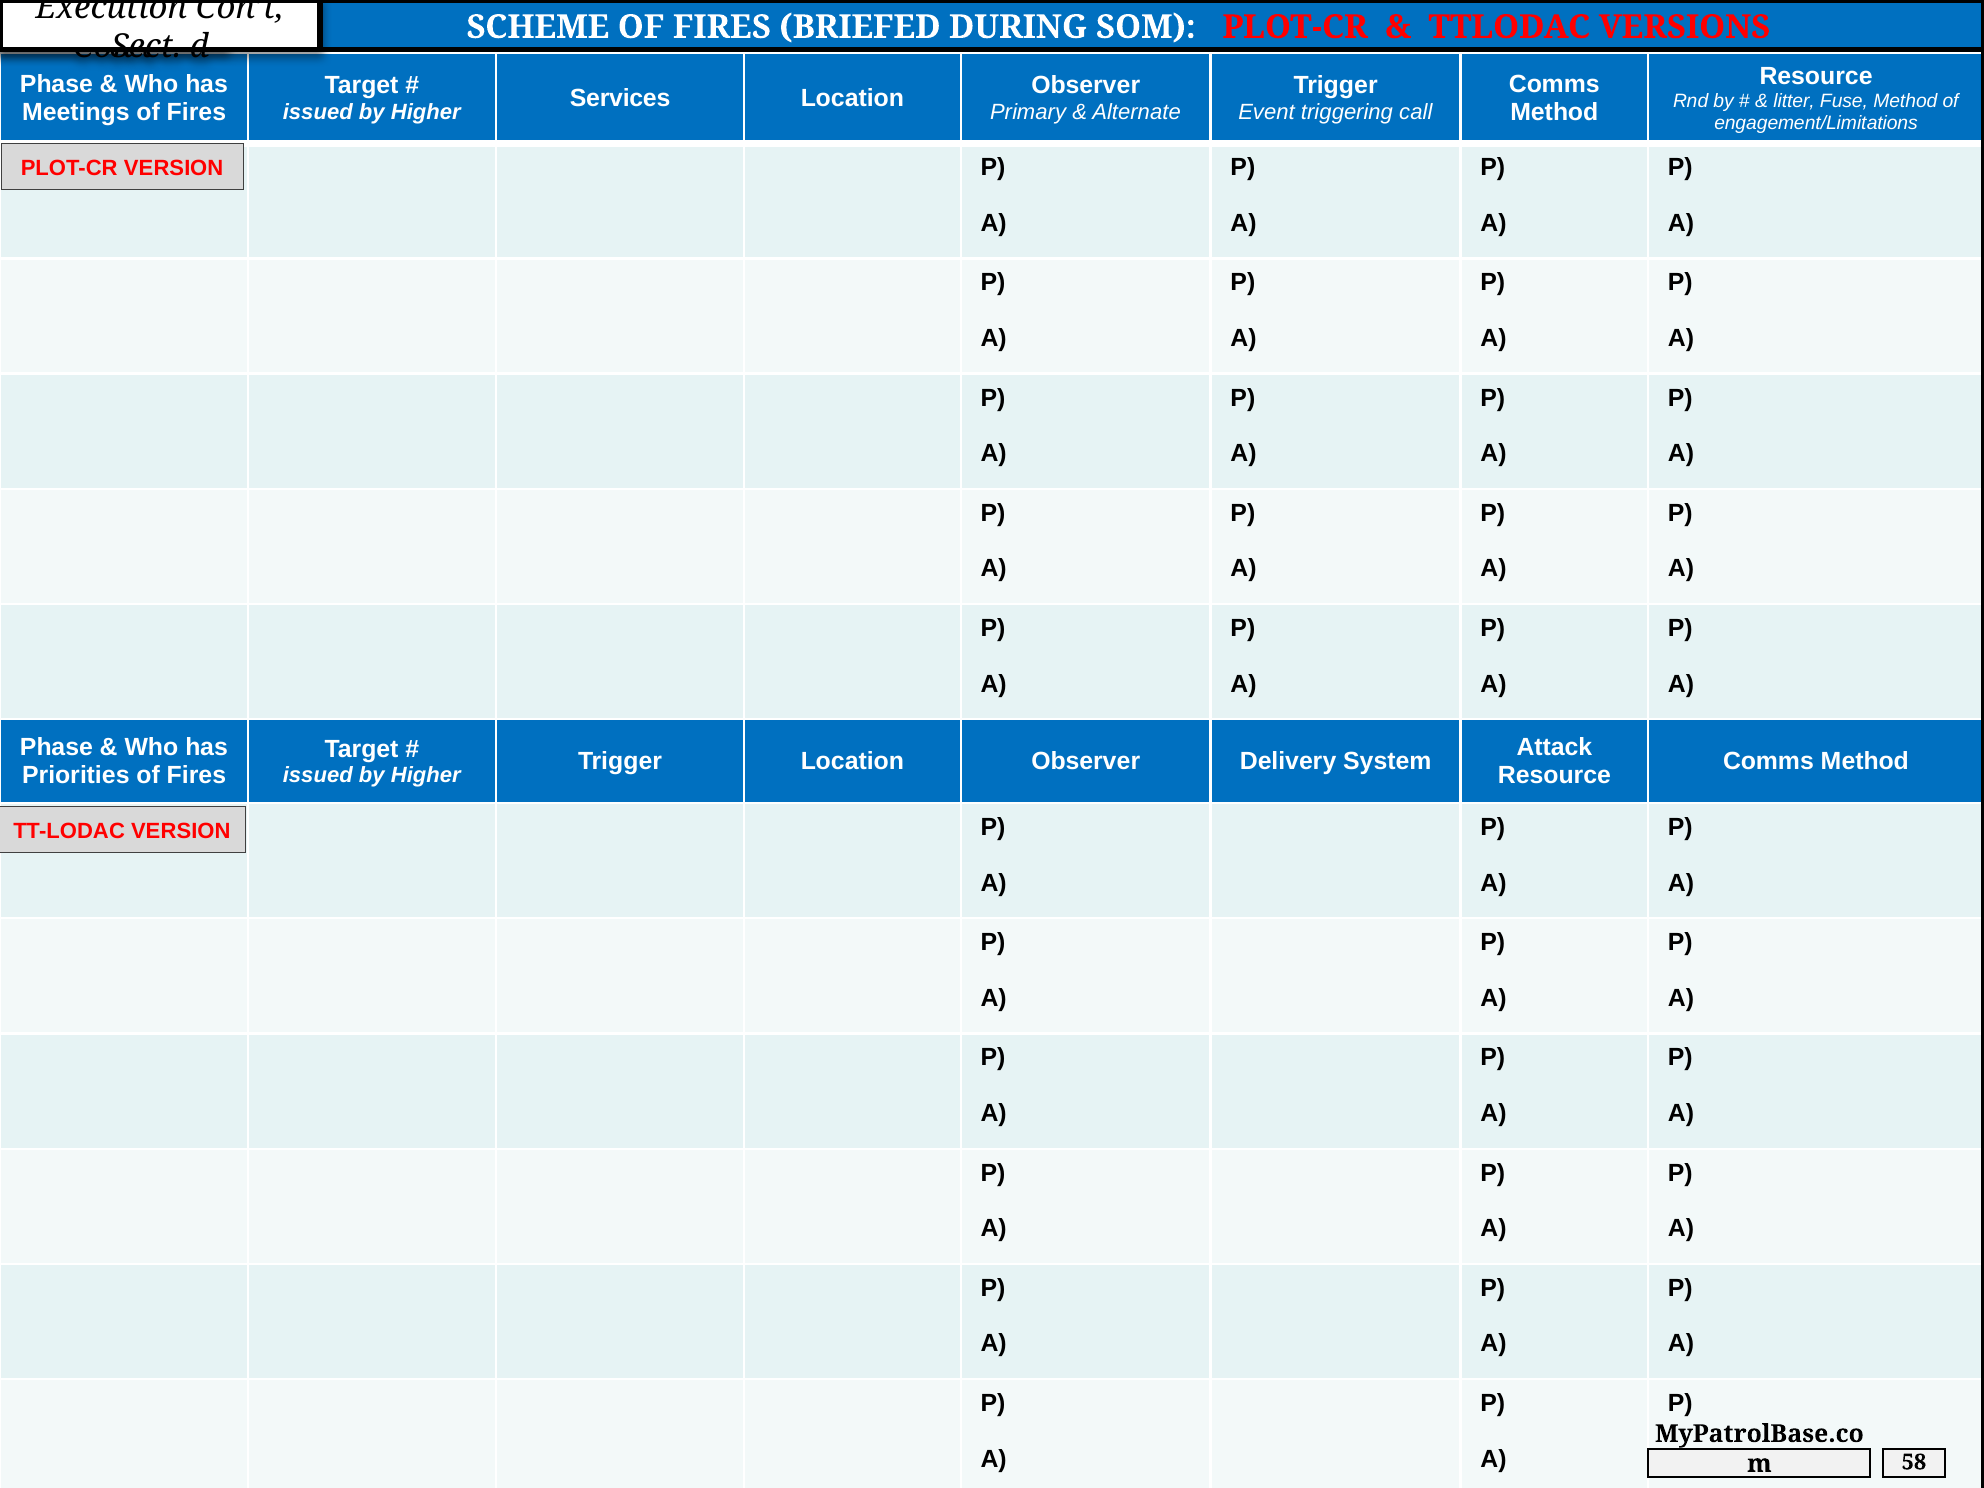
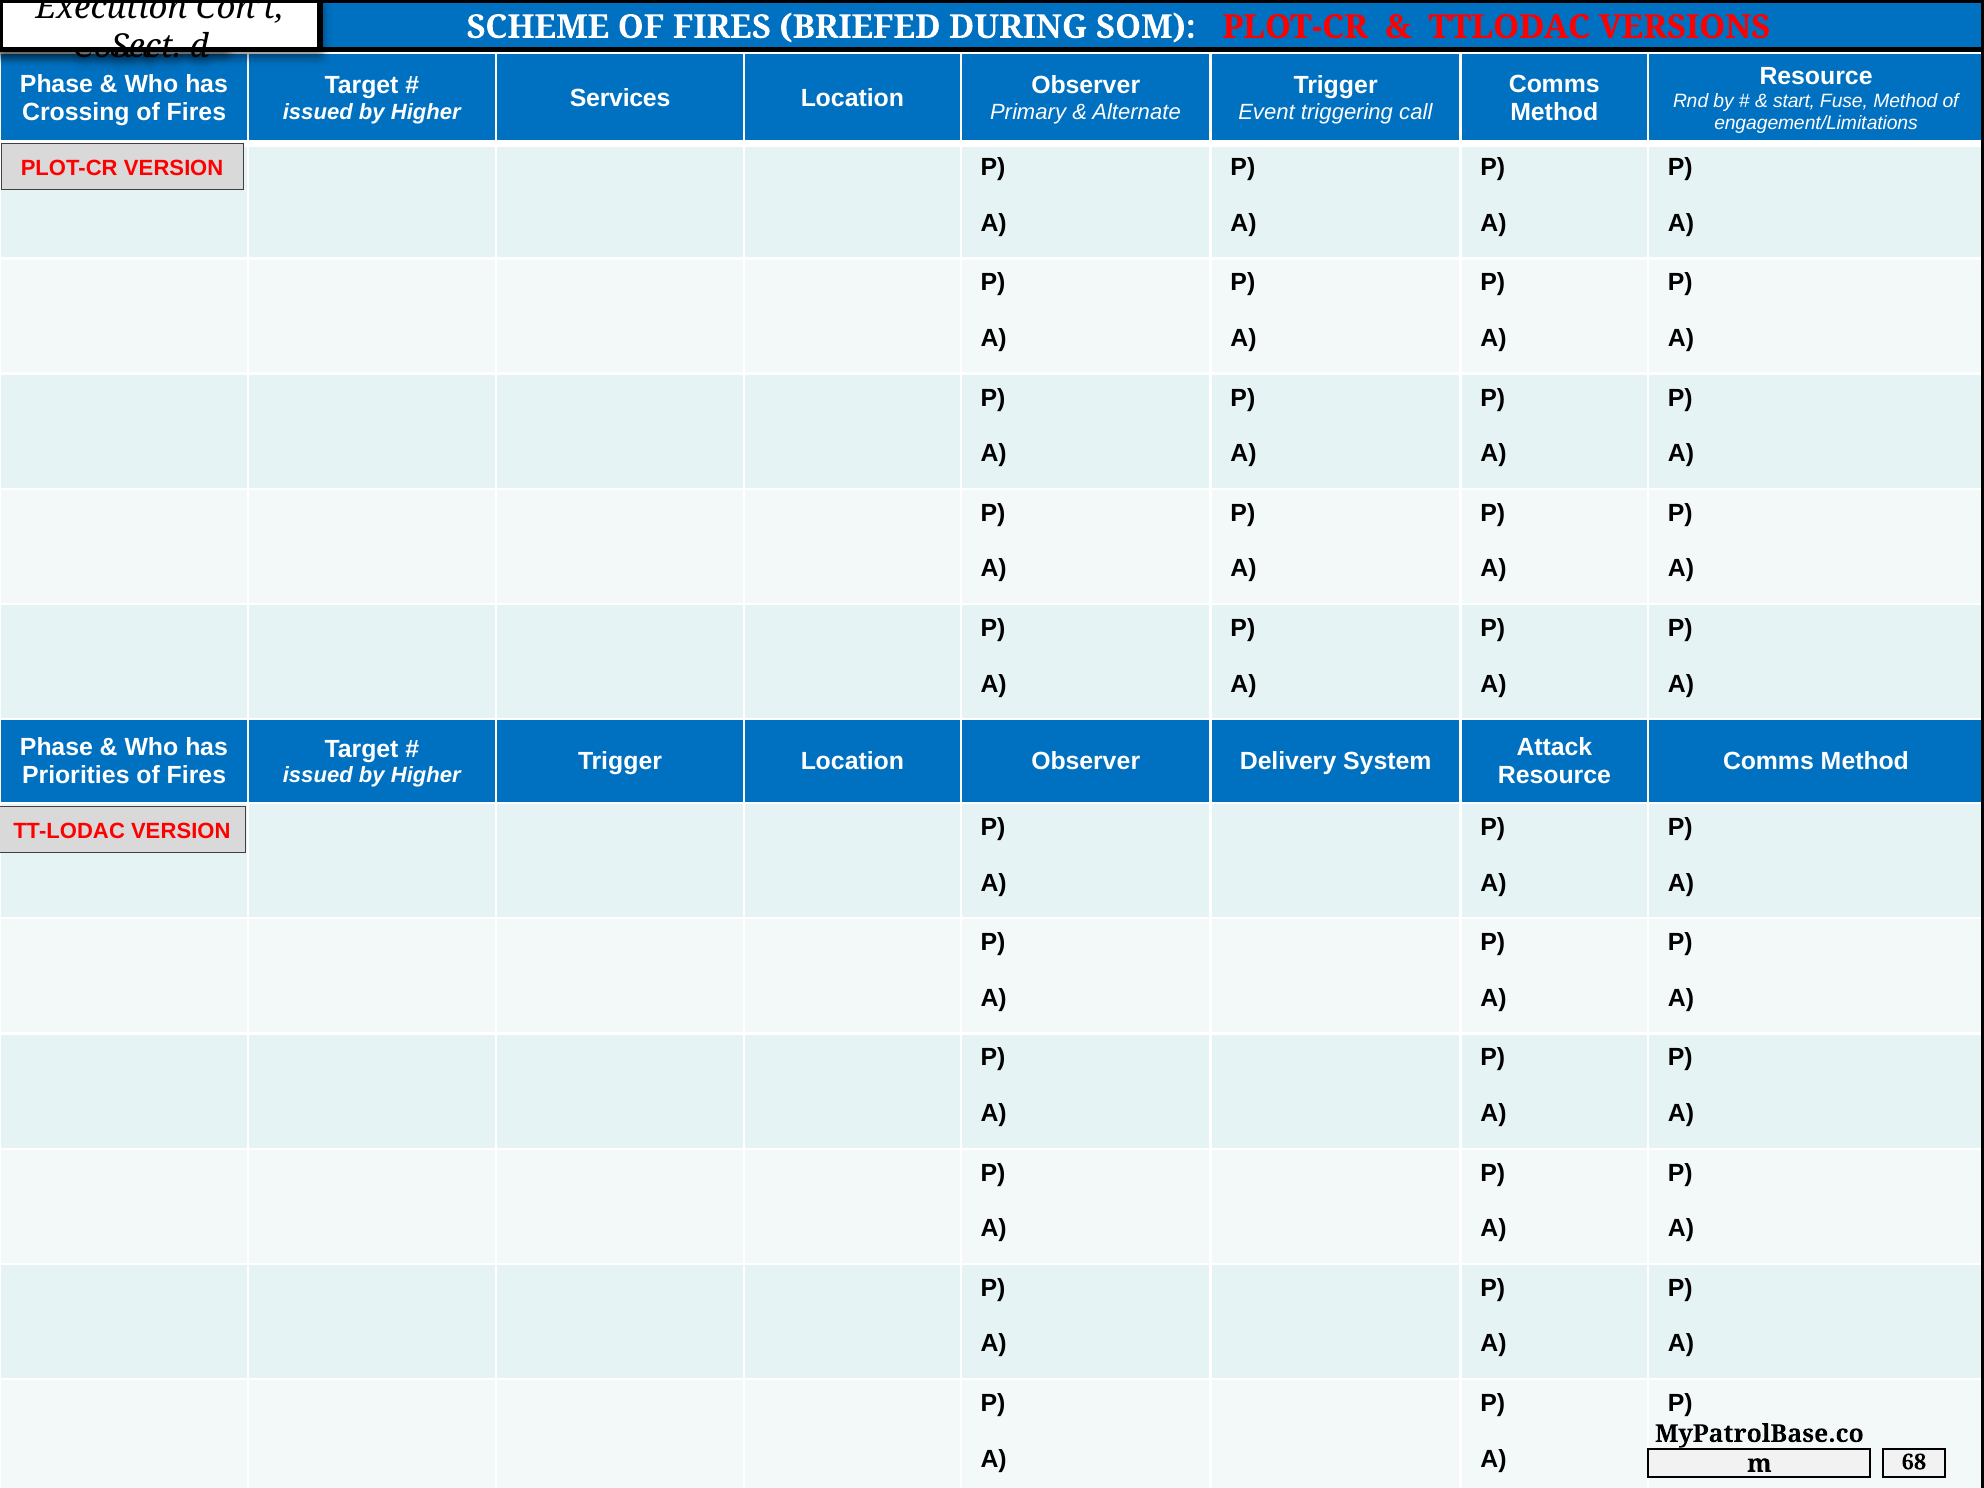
litter: litter -> start
Meetings: Meetings -> Crossing
58: 58 -> 68
